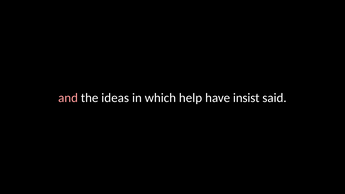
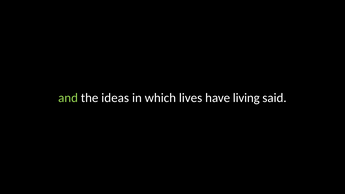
and colour: pink -> light green
help: help -> lives
insist: insist -> living
